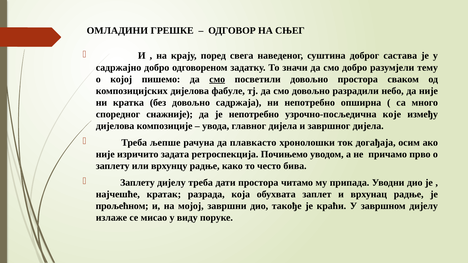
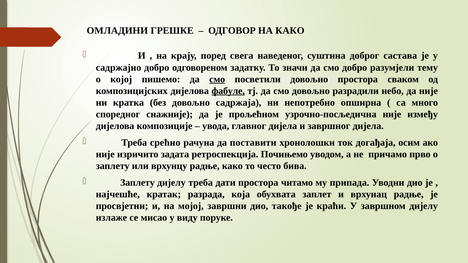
НА СЊЕГ: СЊЕГ -> КАКО
фабуле underline: none -> present
је непотребно: непотребно -> прољећном
узрочно-посљедична које: које -> није
љепше: љепше -> срећно
плавкасто: плавкасто -> поставити
прољећном: прољећном -> просвјетни
